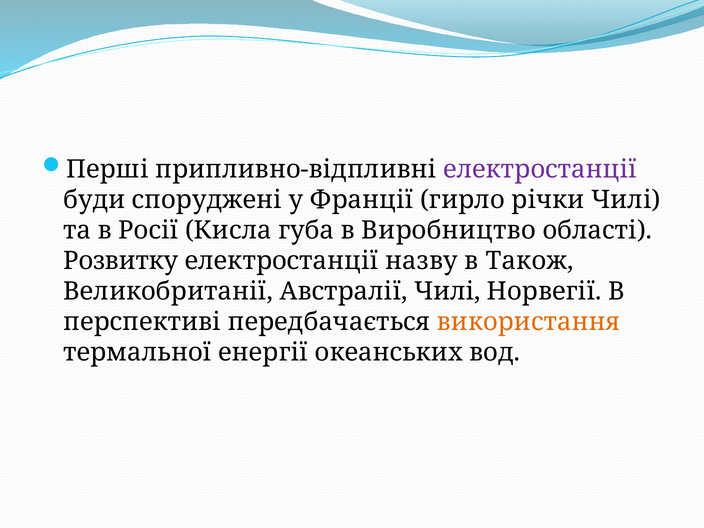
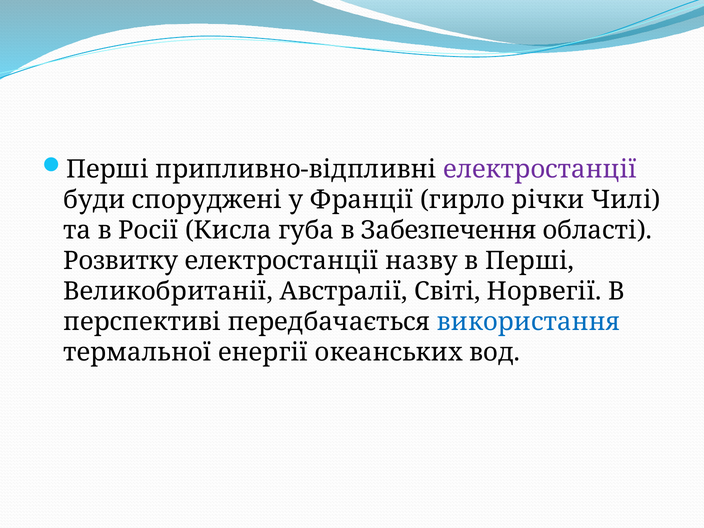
Виробництво: Виробництво -> Забезпечення
в Також: Також -> Перші
Австралії Чилі: Чилі -> Світі
використання colour: orange -> blue
